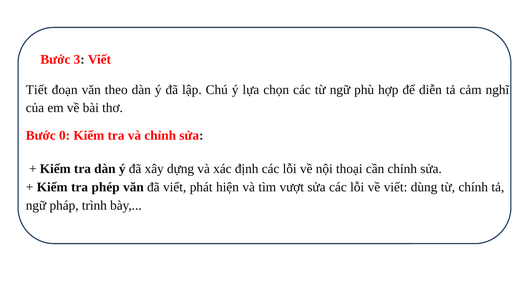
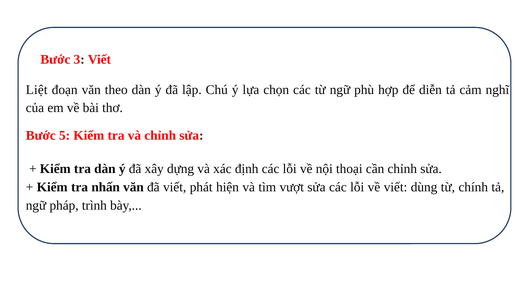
Tiết: Tiết -> Liệt
0: 0 -> 5
phép: phép -> nhấn
